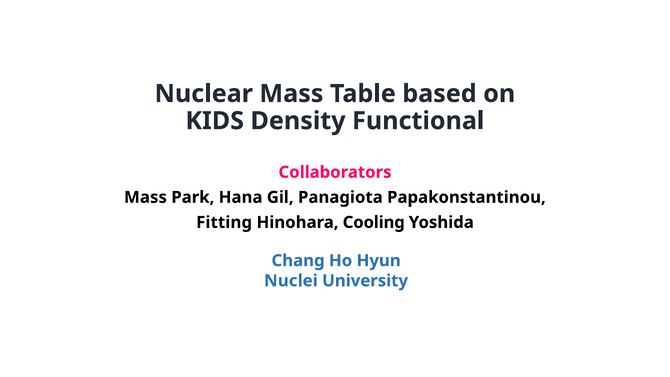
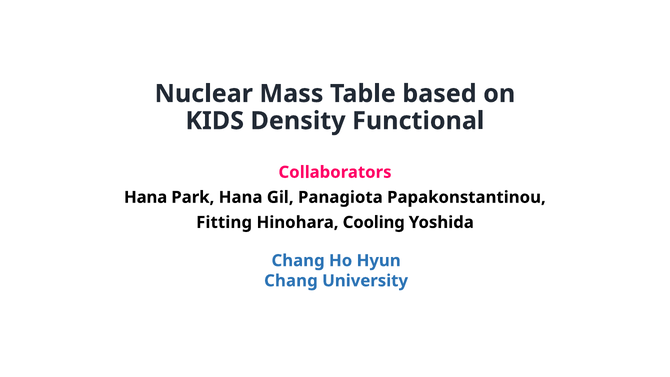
Mass at (145, 197): Mass -> Hana
Nuclei at (291, 281): Nuclei -> Chang
